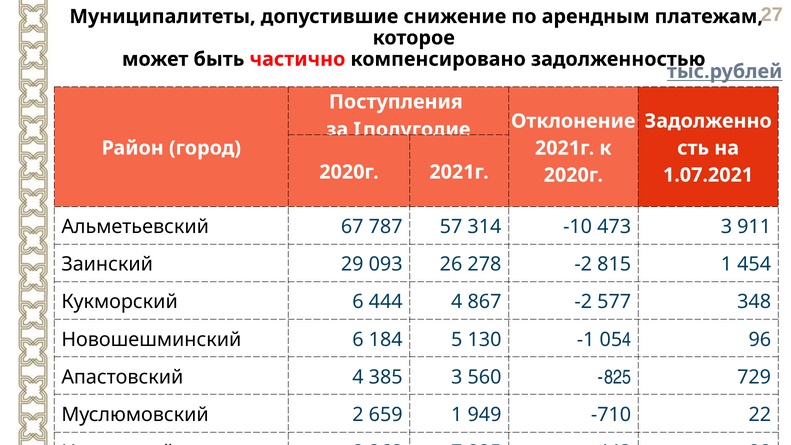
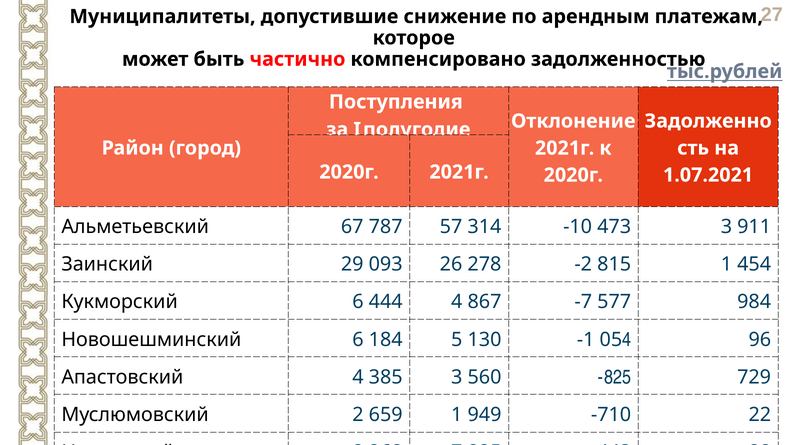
867 -2: -2 -> -7
348: 348 -> 984
